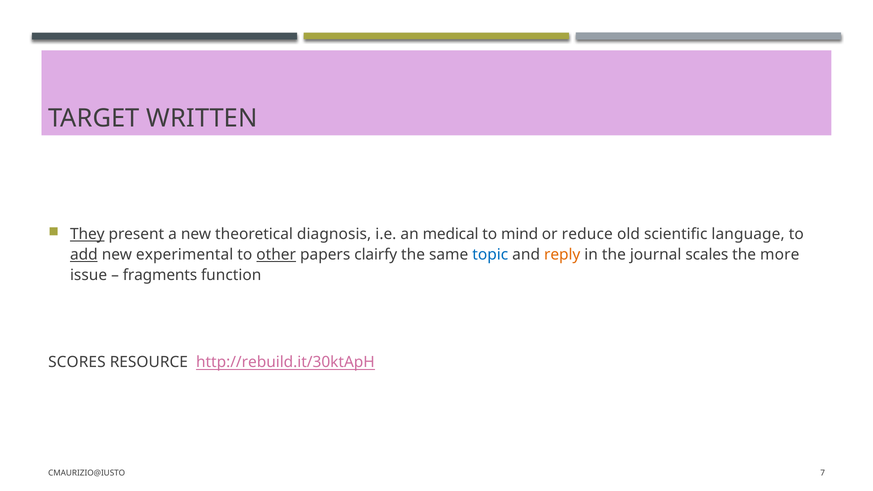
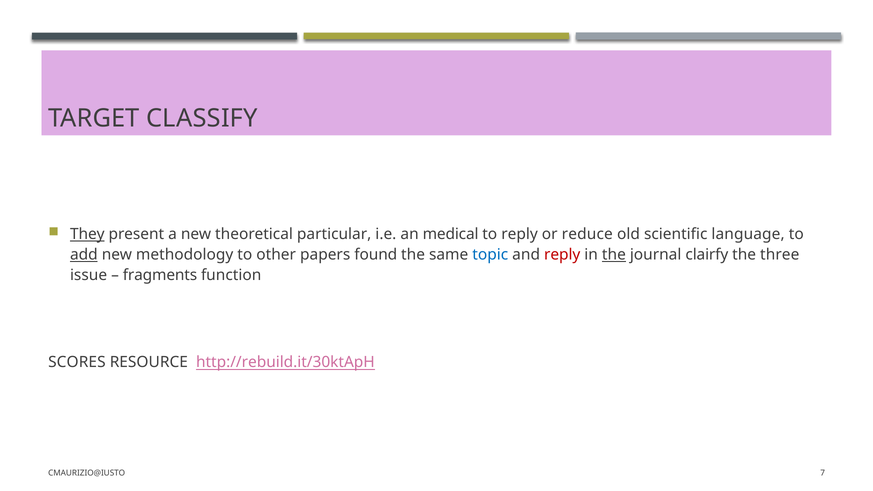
WRITTEN: WRITTEN -> CLASSIFY
diagnosis: diagnosis -> particular
to mind: mind -> reply
experimental: experimental -> methodology
other underline: present -> none
clairfy: clairfy -> found
reply at (562, 255) colour: orange -> red
the at (614, 255) underline: none -> present
scales: scales -> clairfy
more: more -> three
